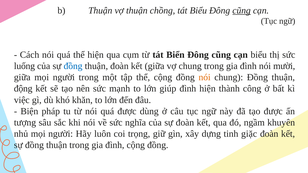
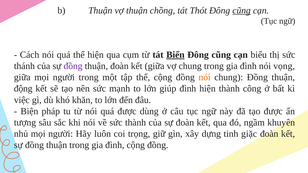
tát Biểu: Biểu -> Thót
Biển underline: none -> present
luống: luống -> thánh
đồng at (73, 66) colour: blue -> purple
mười: mười -> vọng
sức nghĩa: nghĩa -> thành
